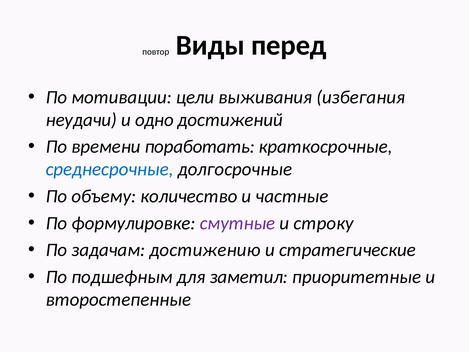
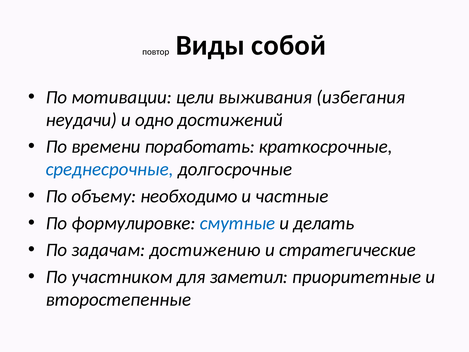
перед: перед -> собой
количество: количество -> необходимо
смутные colour: purple -> blue
строку: строку -> делать
подшефным: подшефным -> участником
